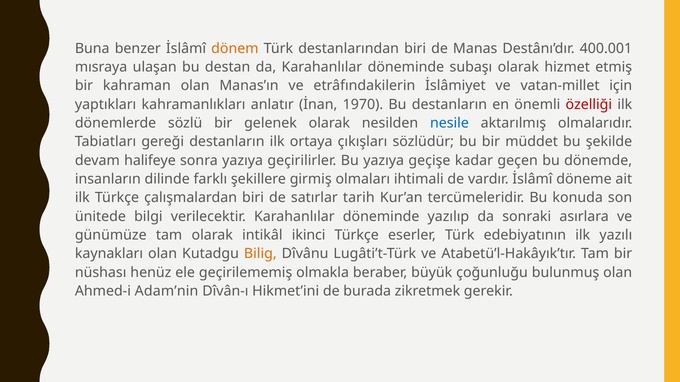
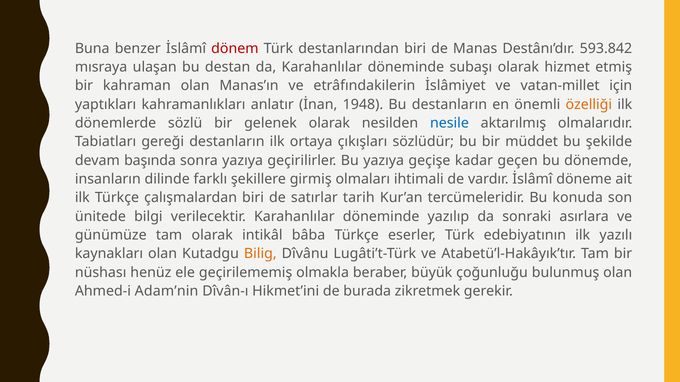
dönem colour: orange -> red
400.001: 400.001 -> 593.842
1970: 1970 -> 1948
özelliği colour: red -> orange
halifeye: halifeye -> başında
ikinci: ikinci -> bâba
